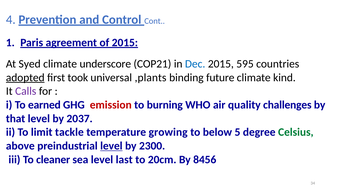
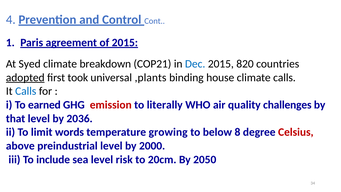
underscore: underscore -> breakdown
595: 595 -> 820
future: future -> house
climate kind: kind -> calls
Calls at (26, 91) colour: purple -> blue
burning: burning -> literally
2037: 2037 -> 2036
tackle: tackle -> words
5: 5 -> 8
Celsius colour: green -> red
level at (111, 146) underline: present -> none
2300: 2300 -> 2000
cleaner: cleaner -> include
last: last -> risk
8456: 8456 -> 2050
